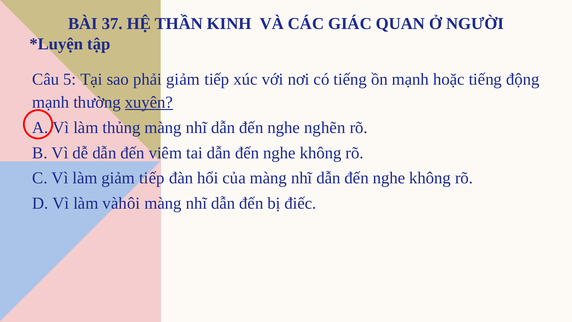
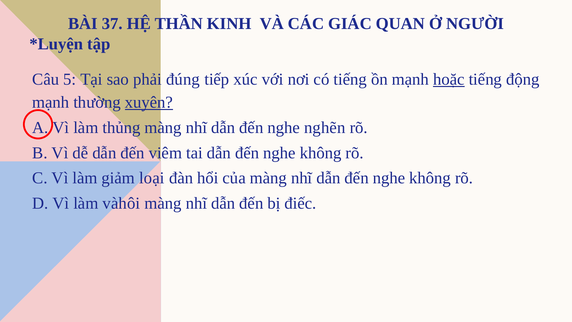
phải giảm: giảm -> đúng
hoặc underline: none -> present
làm giảm tiếp: tiếp -> loại
